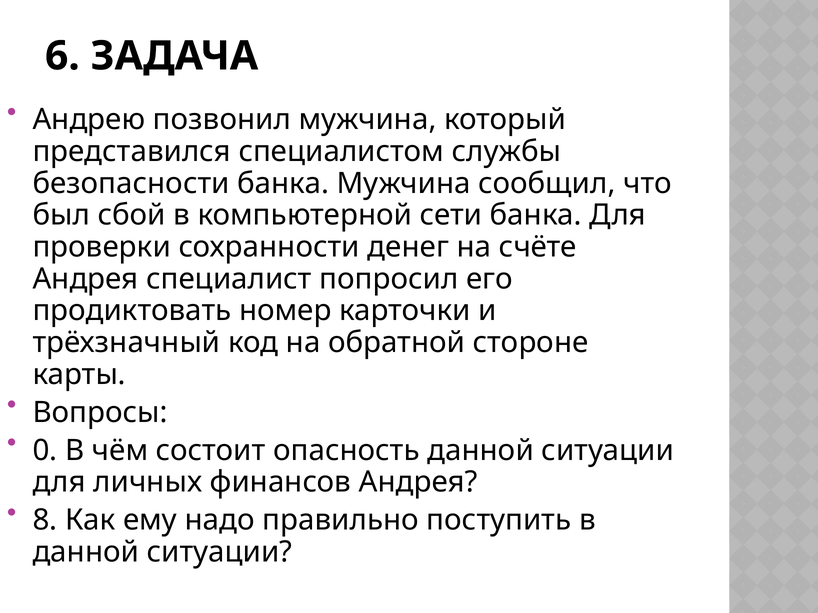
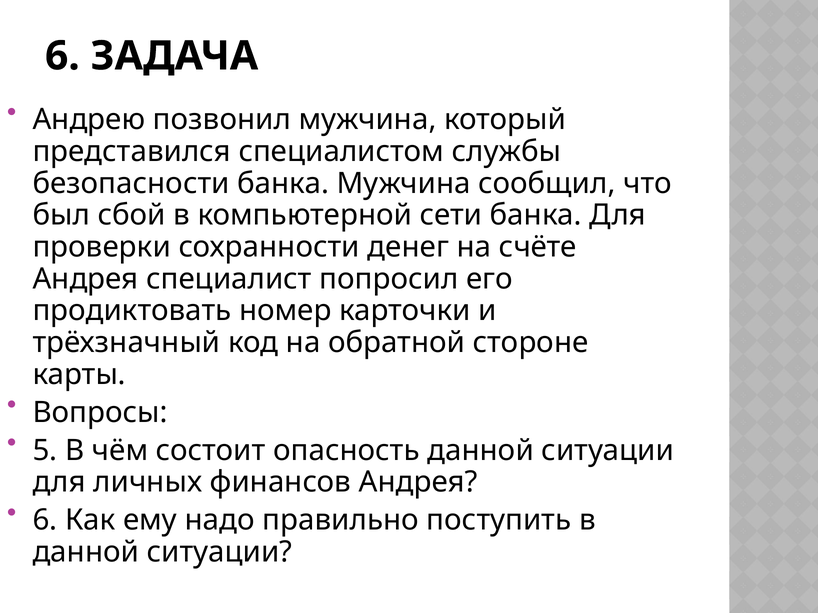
0: 0 -> 5
8 at (45, 521): 8 -> 6
